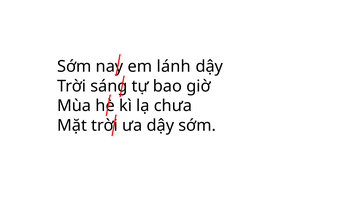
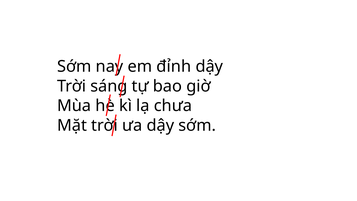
lánh: lánh -> đỉnh
